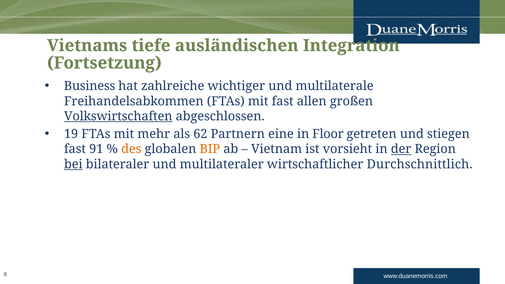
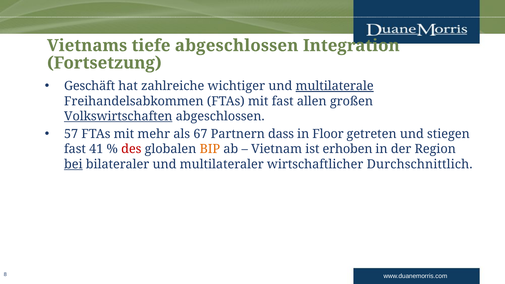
tiefe ausländischen: ausländischen -> abgeschlossen
Business: Business -> Geschäft
multilaterale underline: none -> present
19: 19 -> 57
62: 62 -> 67
eine: eine -> dass
91: 91 -> 41
des colour: orange -> red
vorsieht: vorsieht -> erhoben
der underline: present -> none
